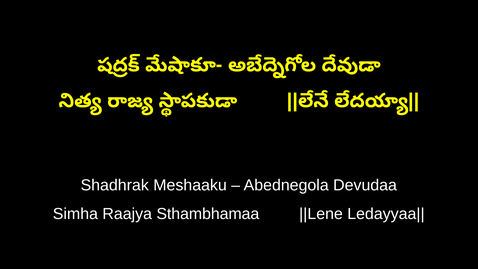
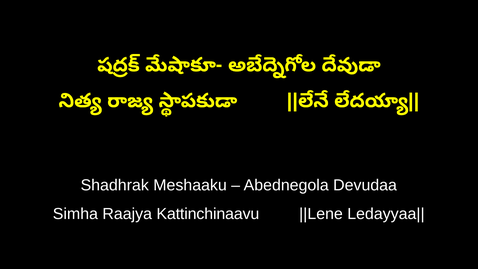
Sthambhamaa: Sthambhamaa -> Kattinchinaavu
